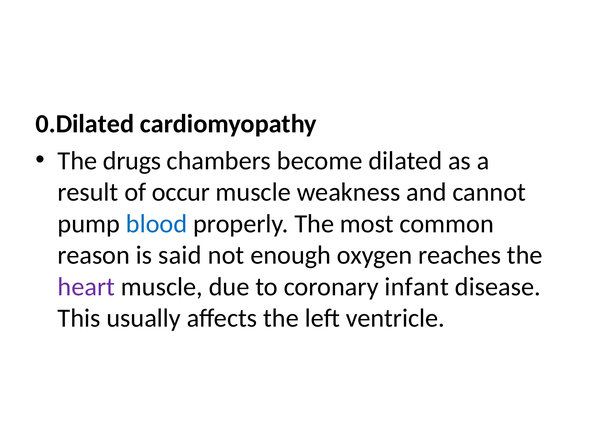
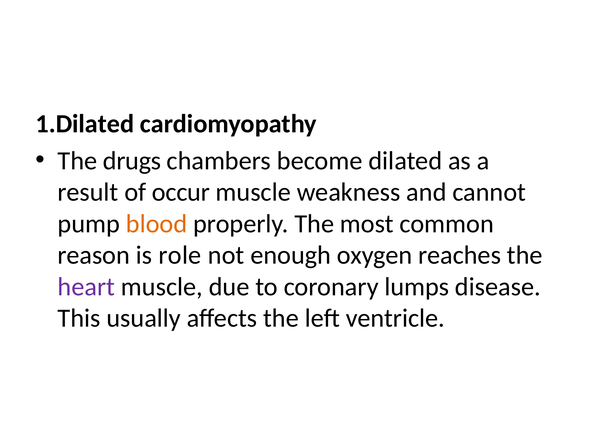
0.Dilated: 0.Dilated -> 1.Dilated
blood colour: blue -> orange
said: said -> role
infant: infant -> lumps
